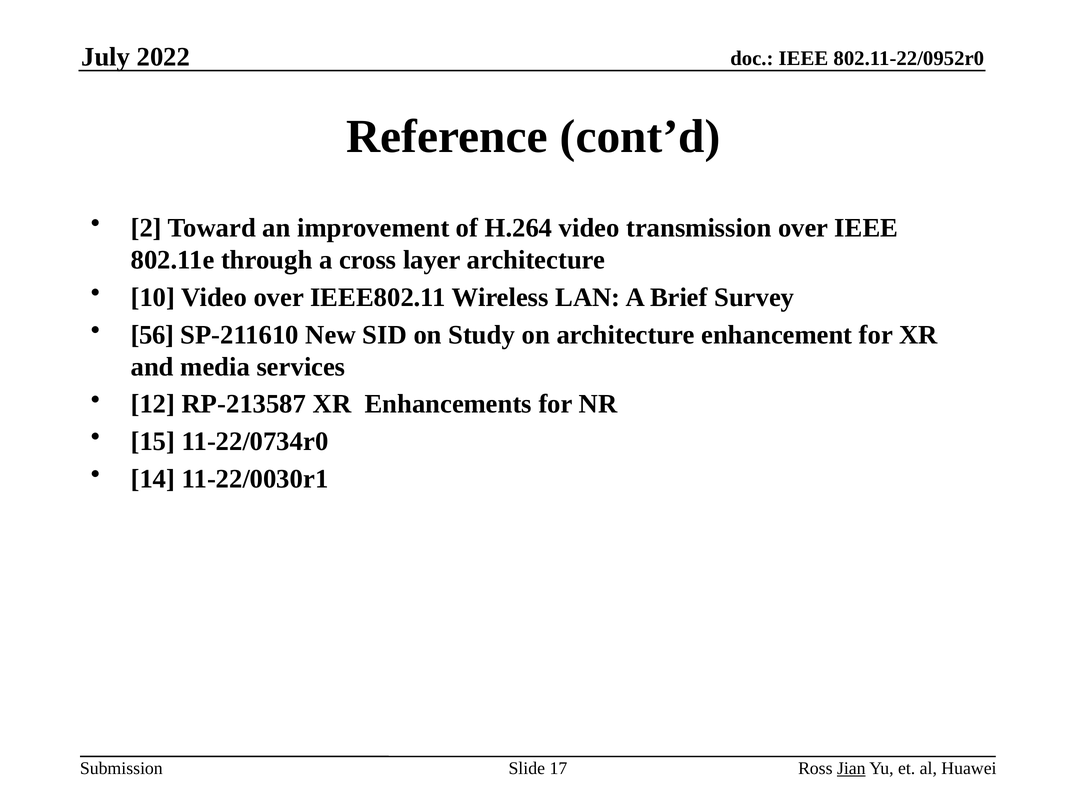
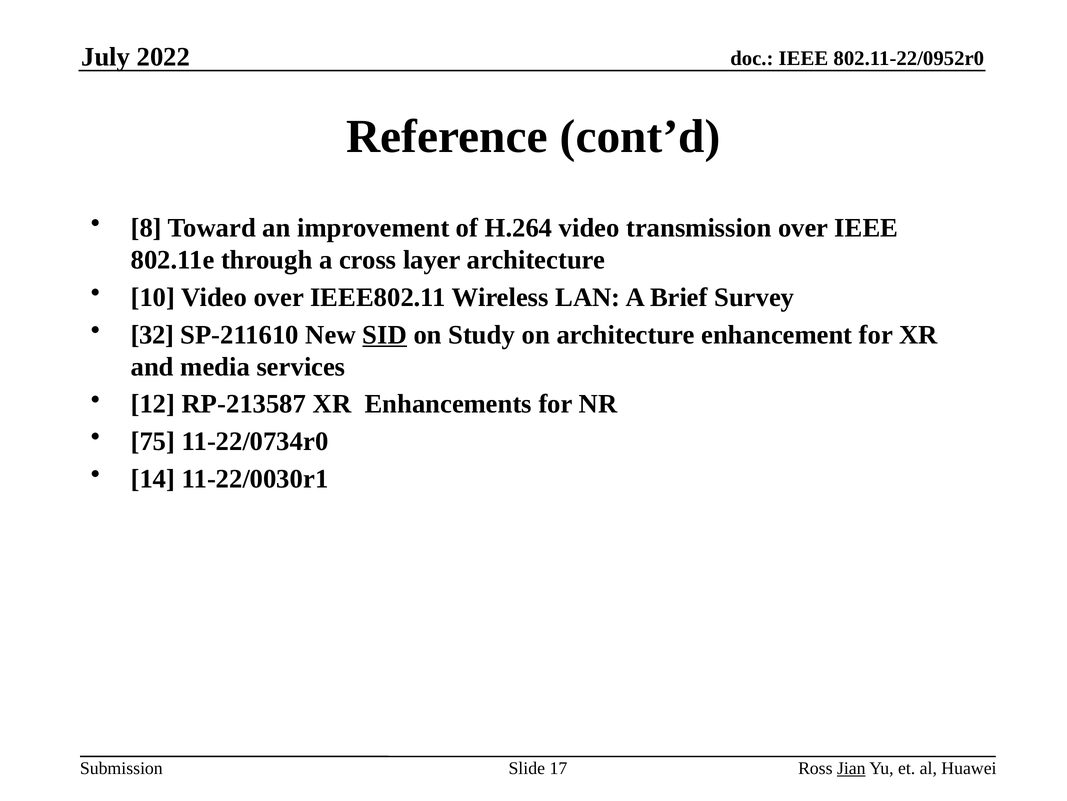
2: 2 -> 8
56: 56 -> 32
SID underline: none -> present
15: 15 -> 75
